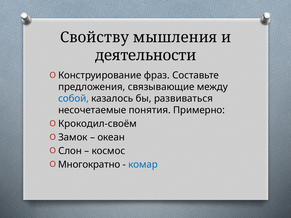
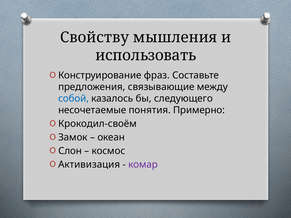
деятельности: деятельности -> использовать
развиваться: развиваться -> следующего
Многократно: Многократно -> Активизация
комар colour: blue -> purple
